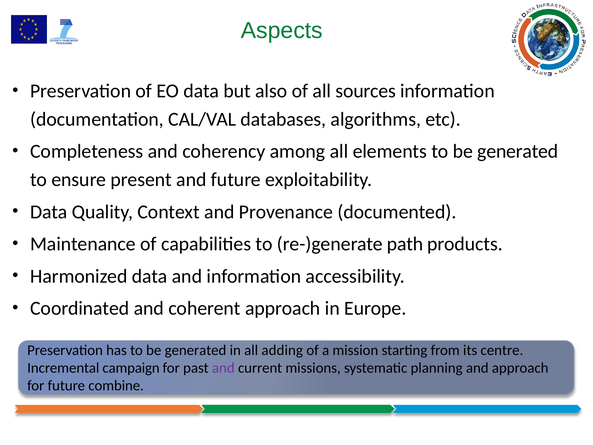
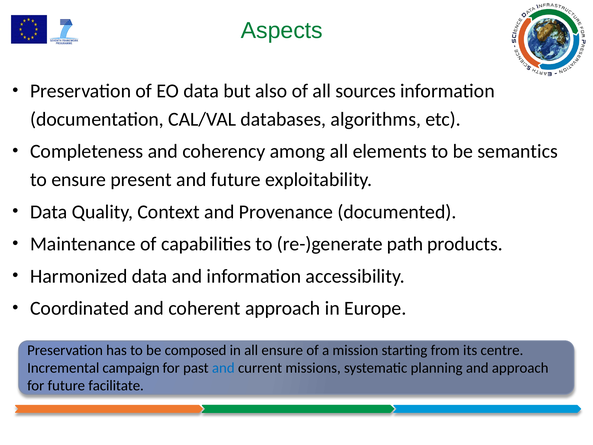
elements to be generated: generated -> semantics
has to be generated: generated -> composed
all adding: adding -> ensure
and at (223, 368) colour: purple -> blue
combine: combine -> facilitate
